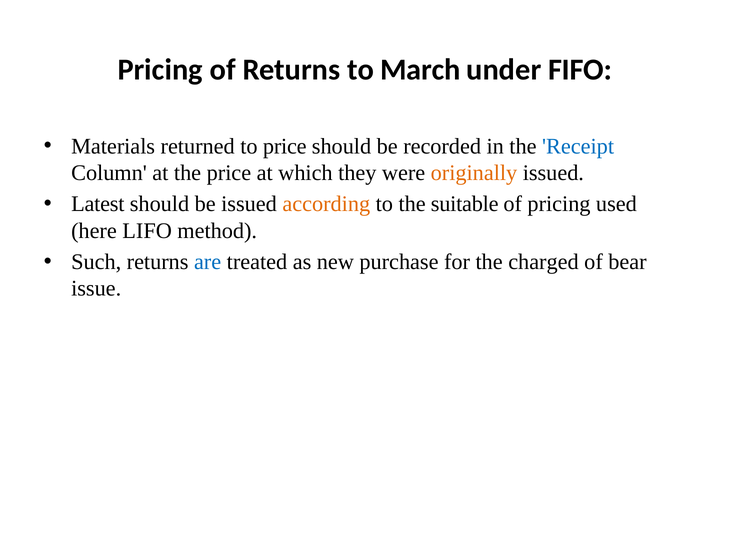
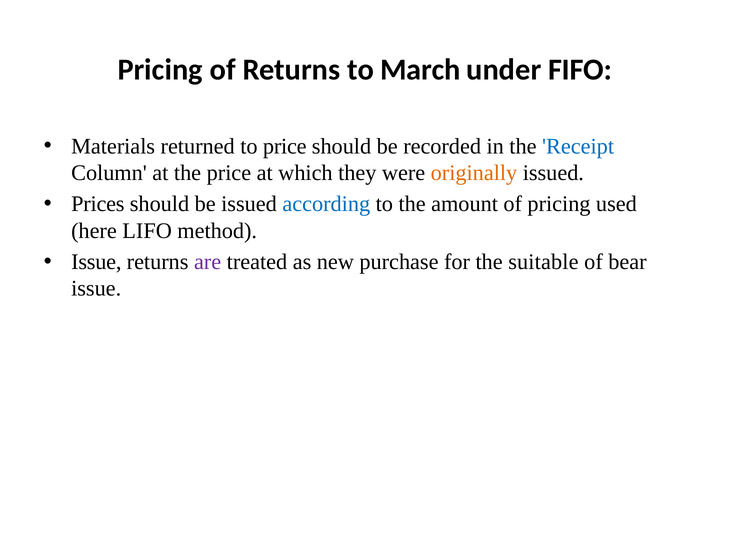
Latest: Latest -> Prices
according colour: orange -> blue
suitable: suitable -> amount
Such at (96, 262): Such -> Issue
are colour: blue -> purple
charged: charged -> suitable
